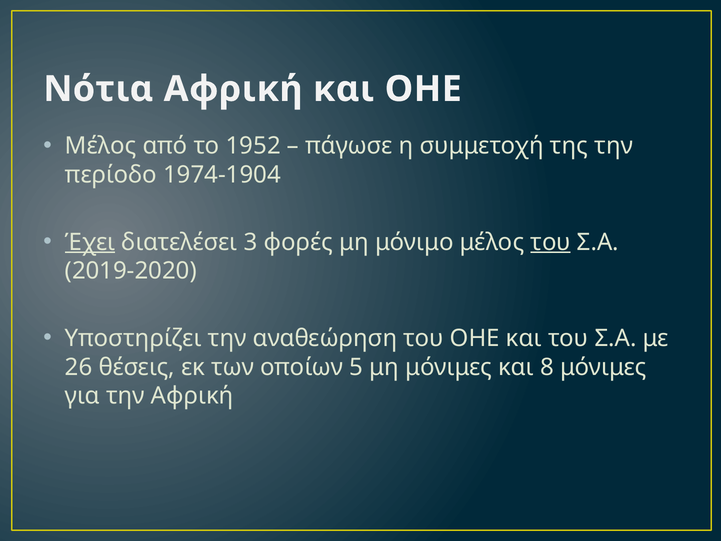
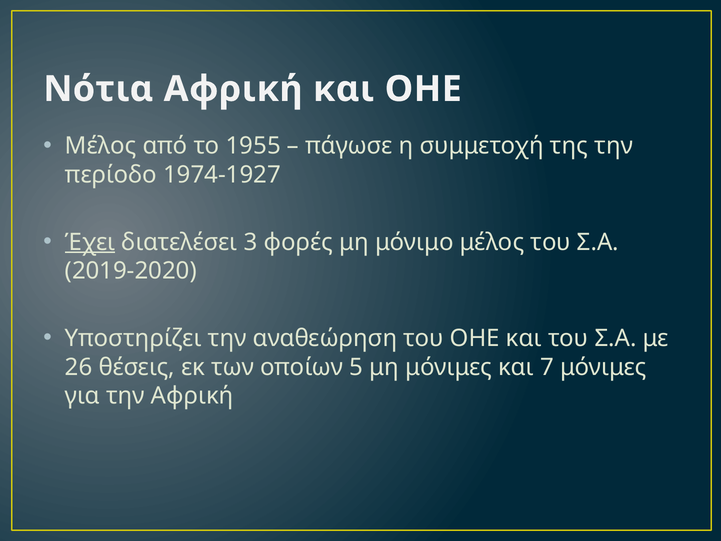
1952: 1952 -> 1955
1974-1904: 1974-1904 -> 1974-1927
του at (551, 242) underline: present -> none
8: 8 -> 7
